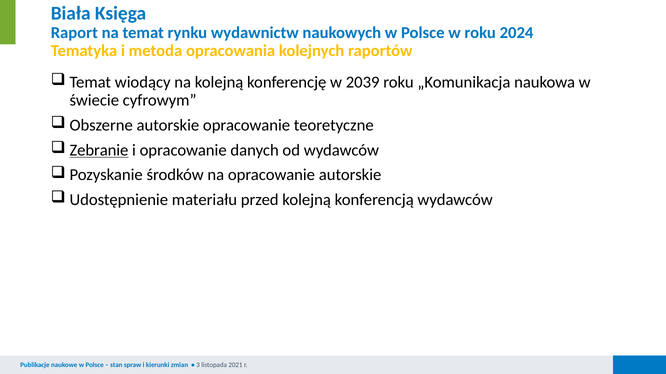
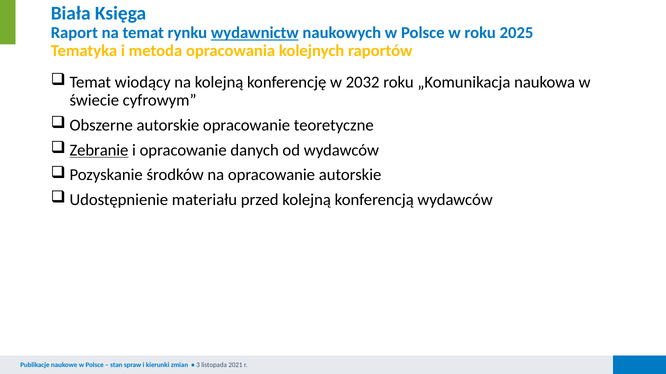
wydawnictw underline: none -> present
2024: 2024 -> 2025
2039: 2039 -> 2032
